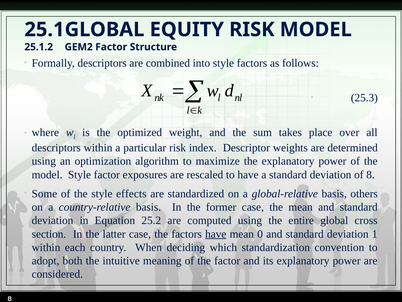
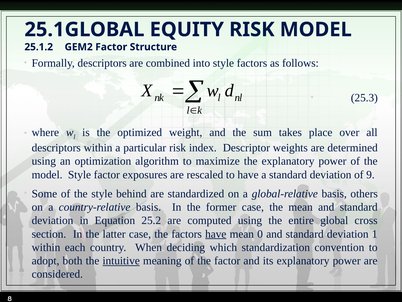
of 8: 8 -> 9
effects: effects -> behind
intuitive underline: none -> present
